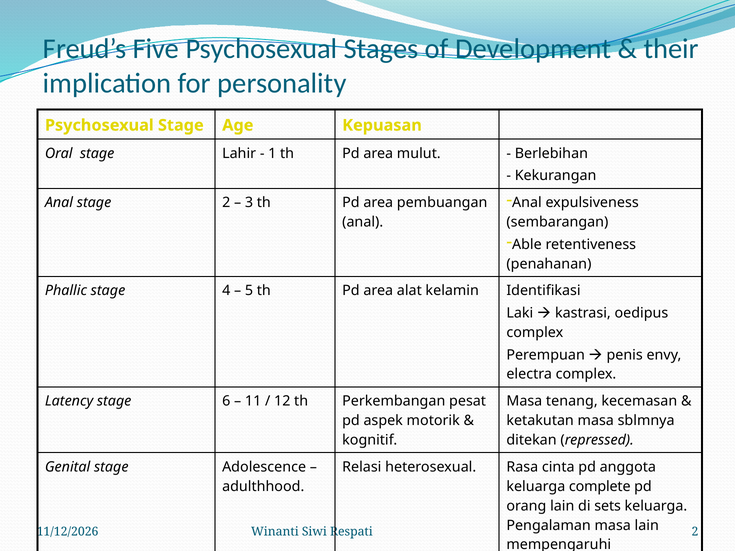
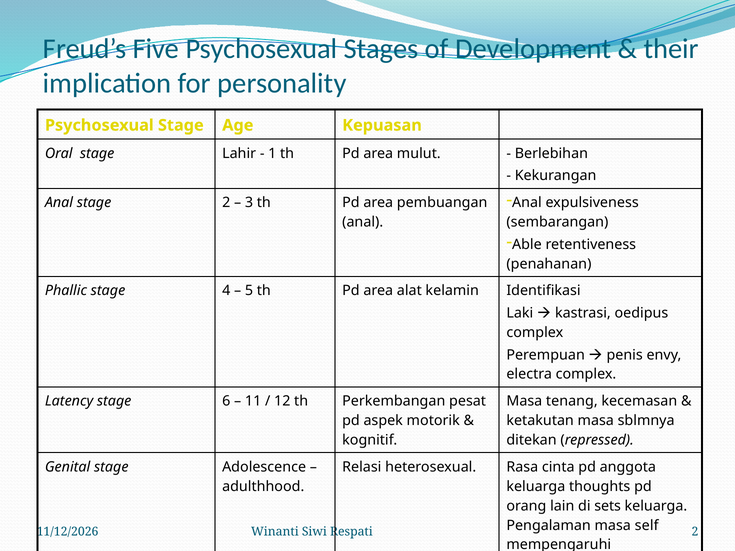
complete: complete -> thoughts
masa lain: lain -> self
